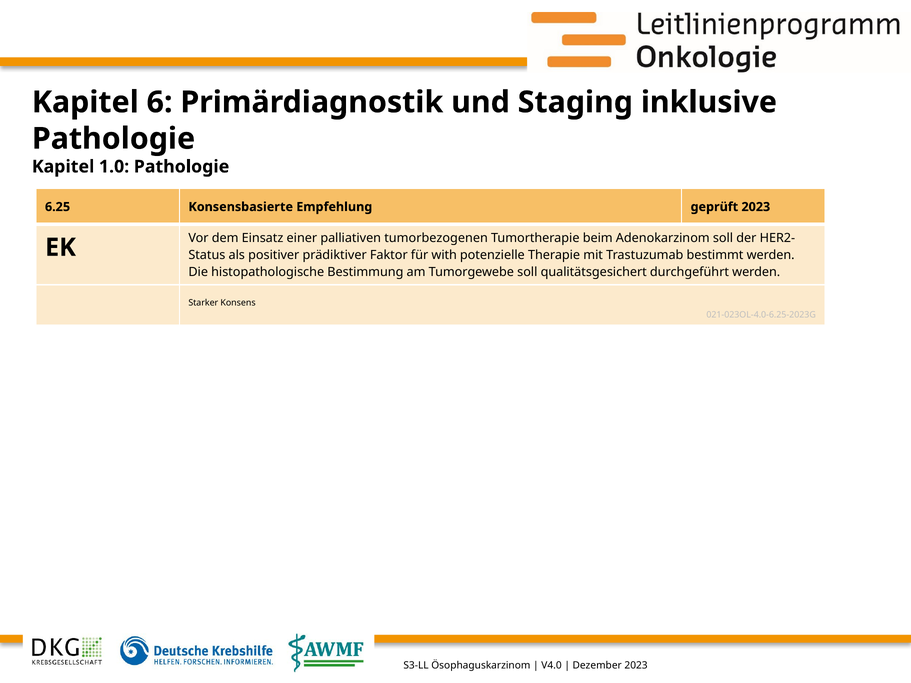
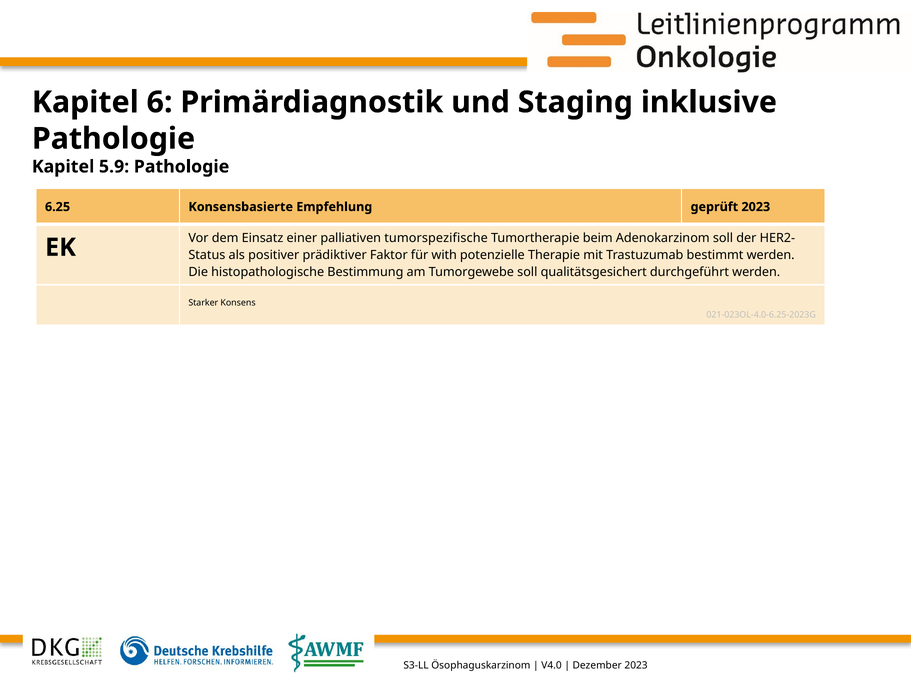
1.0: 1.0 -> 5.9
tumorbezogenen: tumorbezogenen -> tumorspezifische
